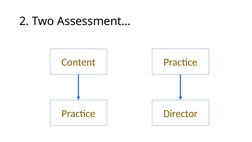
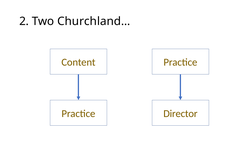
Assessment…: Assessment… -> Churchland…
